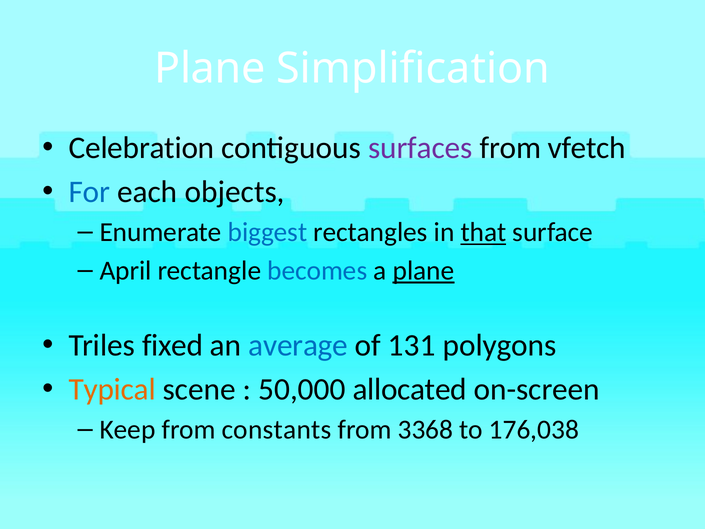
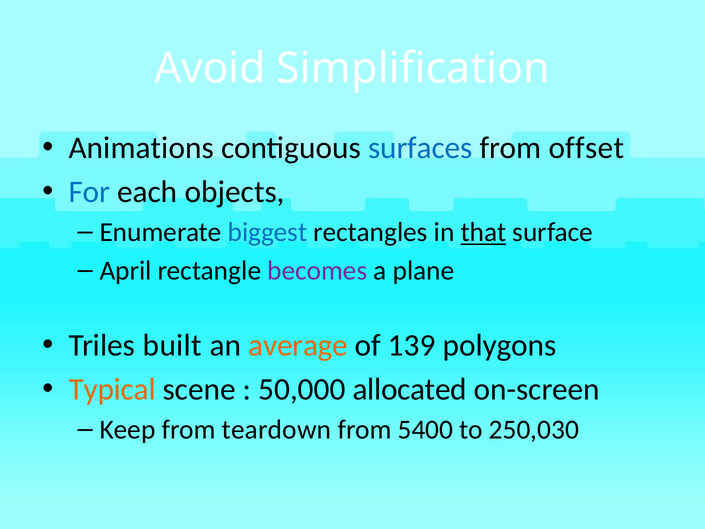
Plane at (210, 68): Plane -> Avoid
Celebration: Celebration -> Animations
surfaces colour: purple -> blue
vfetch: vfetch -> offset
becomes colour: blue -> purple
plane at (424, 271) underline: present -> none
fixed: fixed -> built
average colour: blue -> orange
131: 131 -> 139
constants: constants -> teardown
3368: 3368 -> 5400
176,038: 176,038 -> 250,030
